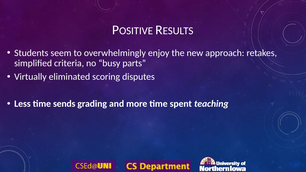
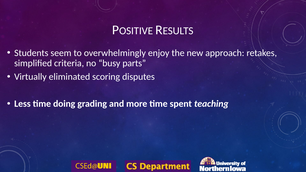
sends: sends -> doing
